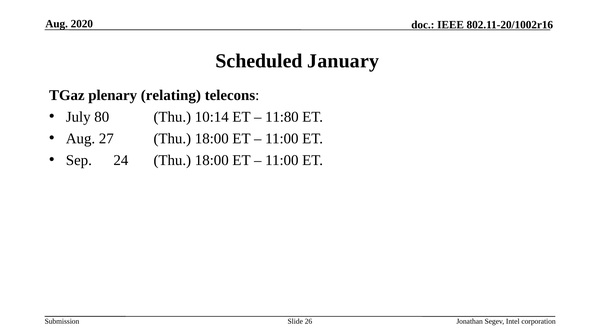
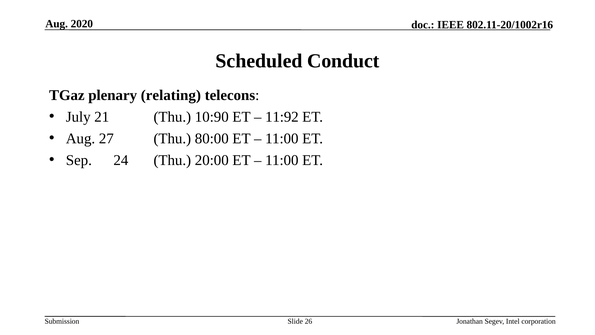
January: January -> Conduct
80: 80 -> 21
10:14: 10:14 -> 10:90
11:80: 11:80 -> 11:92
27 Thu 18:00: 18:00 -> 80:00
24 Thu 18:00: 18:00 -> 20:00
